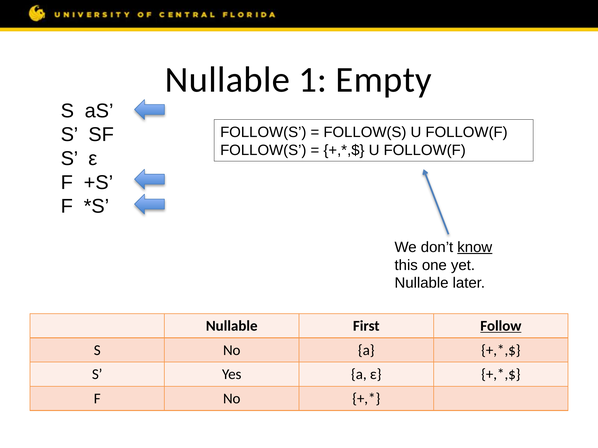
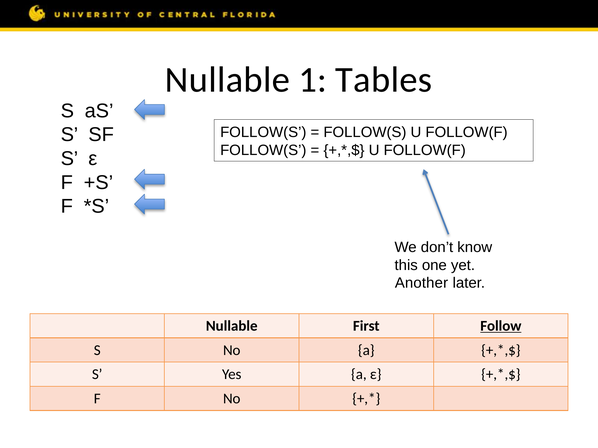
Empty: Empty -> Tables
know underline: present -> none
Nullable at (422, 283): Nullable -> Another
